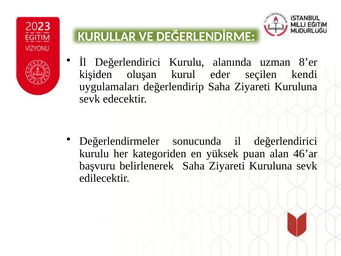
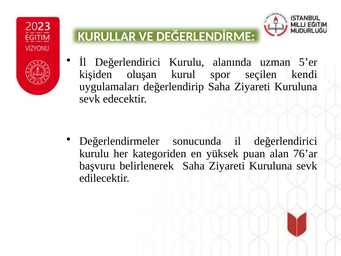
8’er: 8’er -> 5’er
eder: eder -> spor
46’ar: 46’ar -> 76’ar
